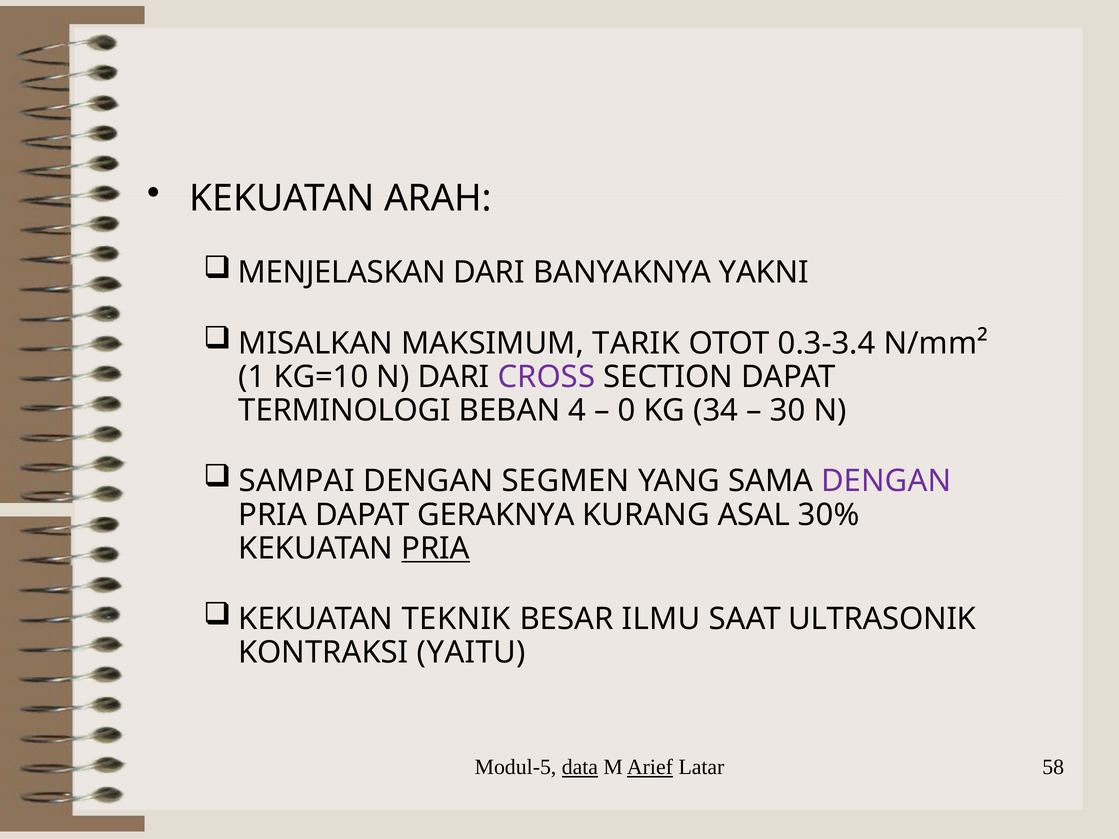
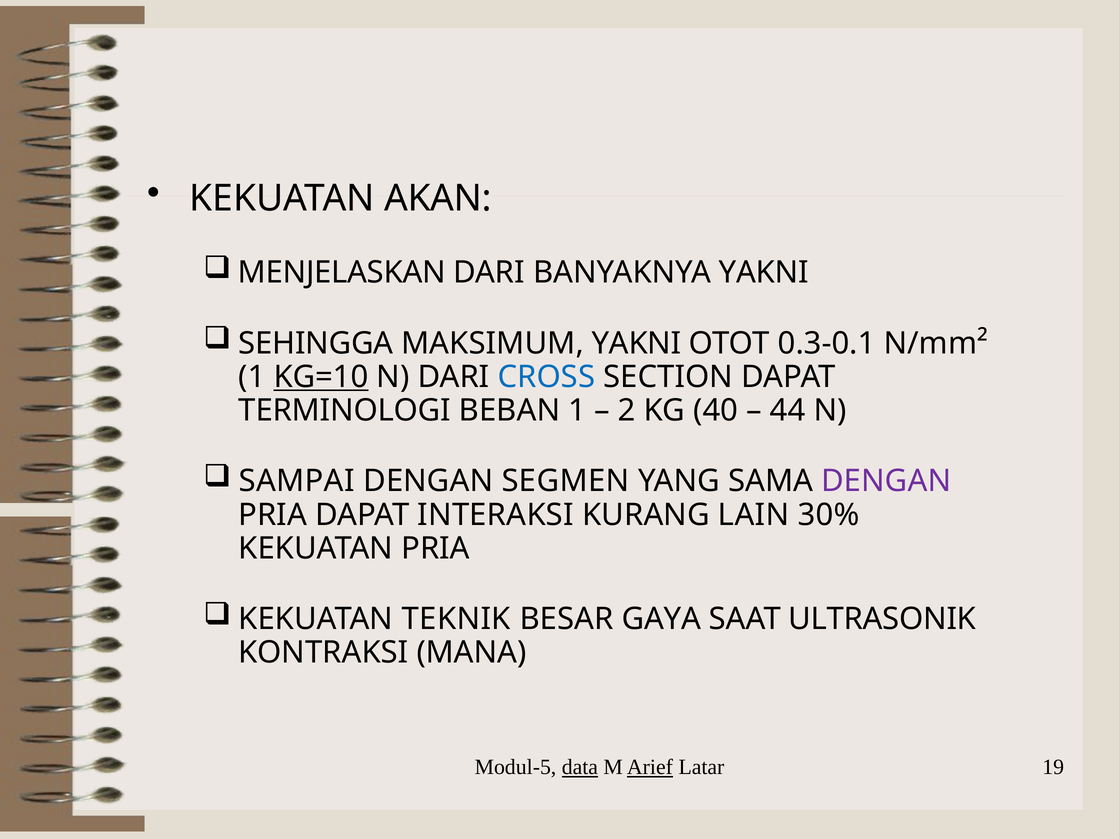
ARAH: ARAH -> AKAN
MISALKAN: MISALKAN -> SEHINGGA
MAKSIMUM TARIK: TARIK -> YAKNI
0.3-3.4: 0.3-3.4 -> 0.3-0.1
KG=10 underline: none -> present
CROSS colour: purple -> blue
BEBAN 4: 4 -> 1
0: 0 -> 2
34: 34 -> 40
30: 30 -> 44
GERAKNYA: GERAKNYA -> INTERAKSI
ASAL: ASAL -> LAIN
PRIA at (436, 548) underline: present -> none
ILMU: ILMU -> GAYA
YAITU: YAITU -> MANA
58: 58 -> 19
